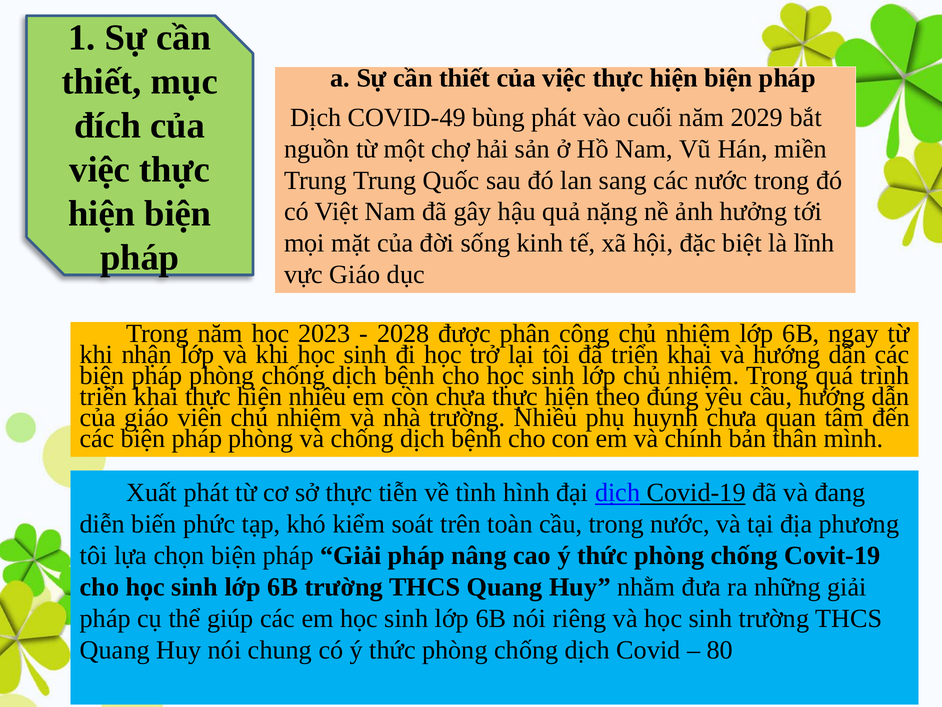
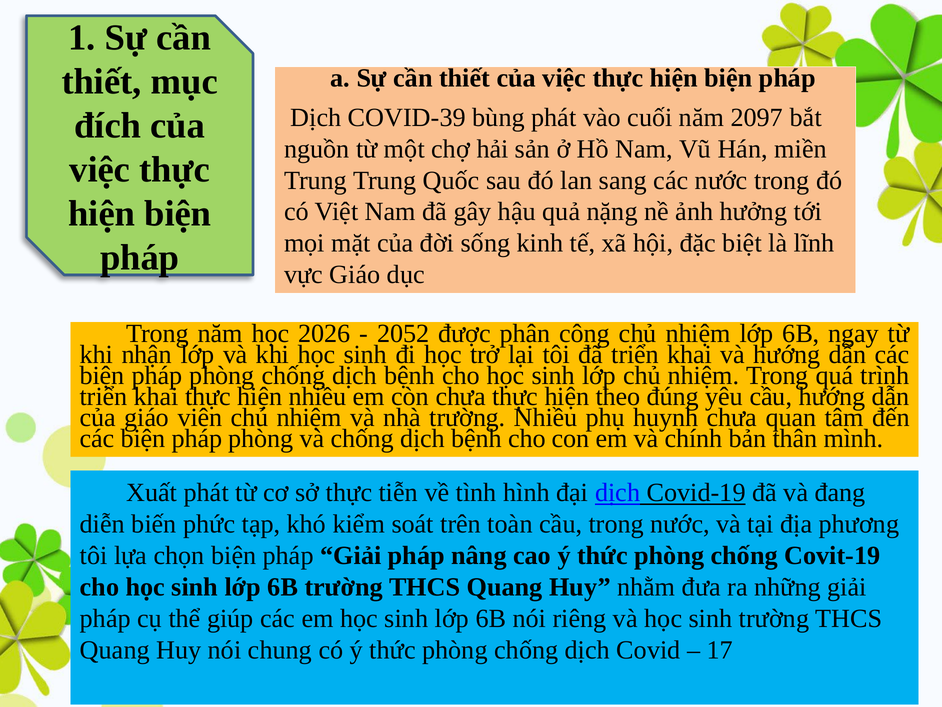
COVID-49: COVID-49 -> COVID-39
2029: 2029 -> 2097
2023: 2023 -> 2026
2028: 2028 -> 2052
80: 80 -> 17
